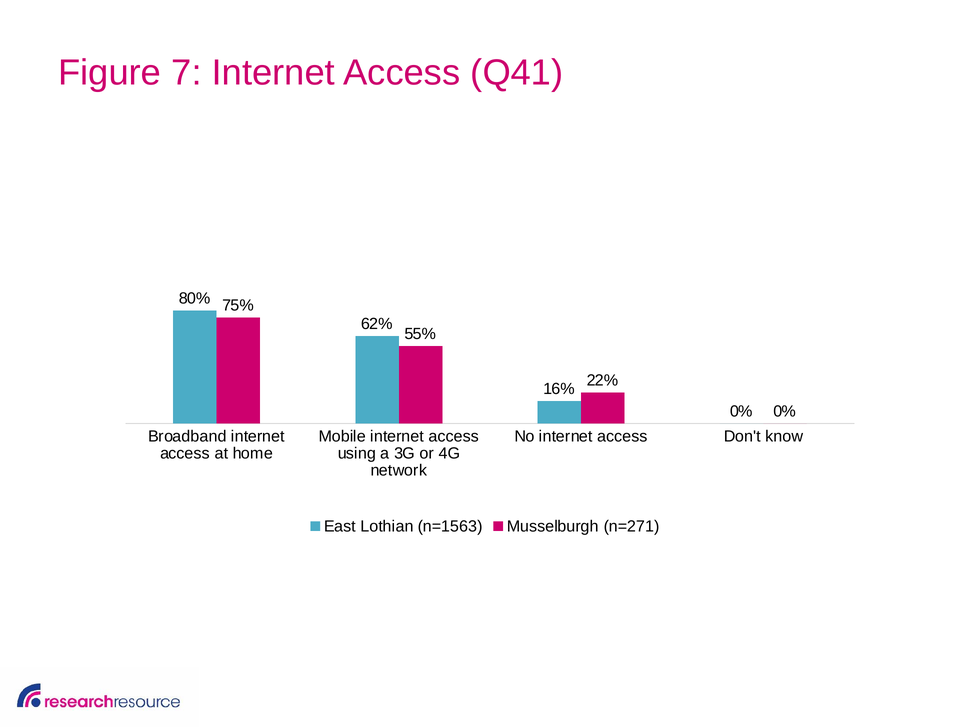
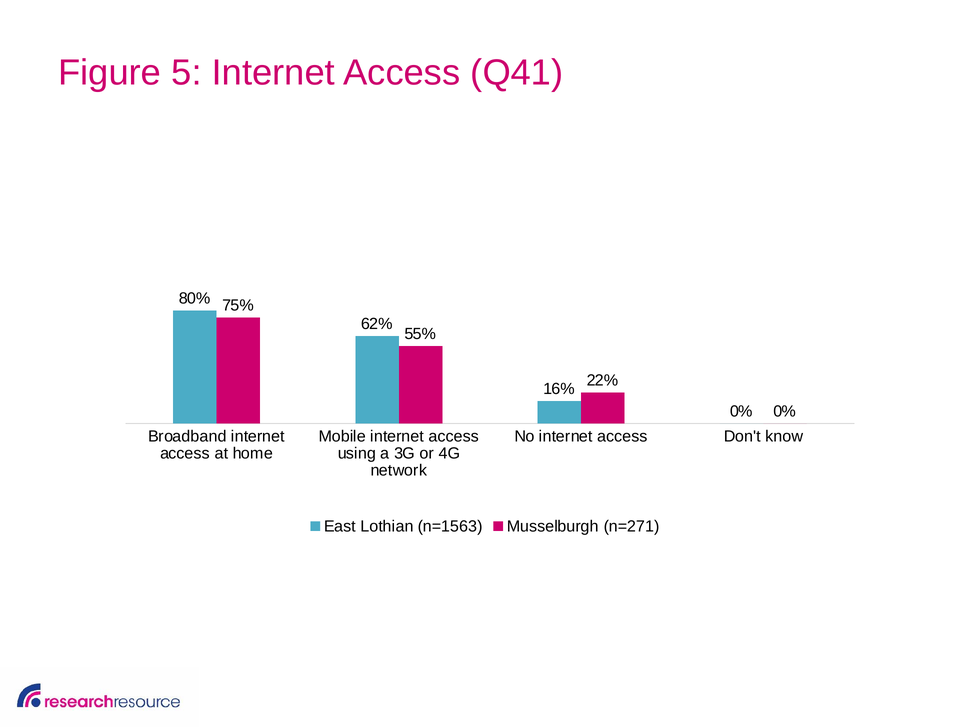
7: 7 -> 5
